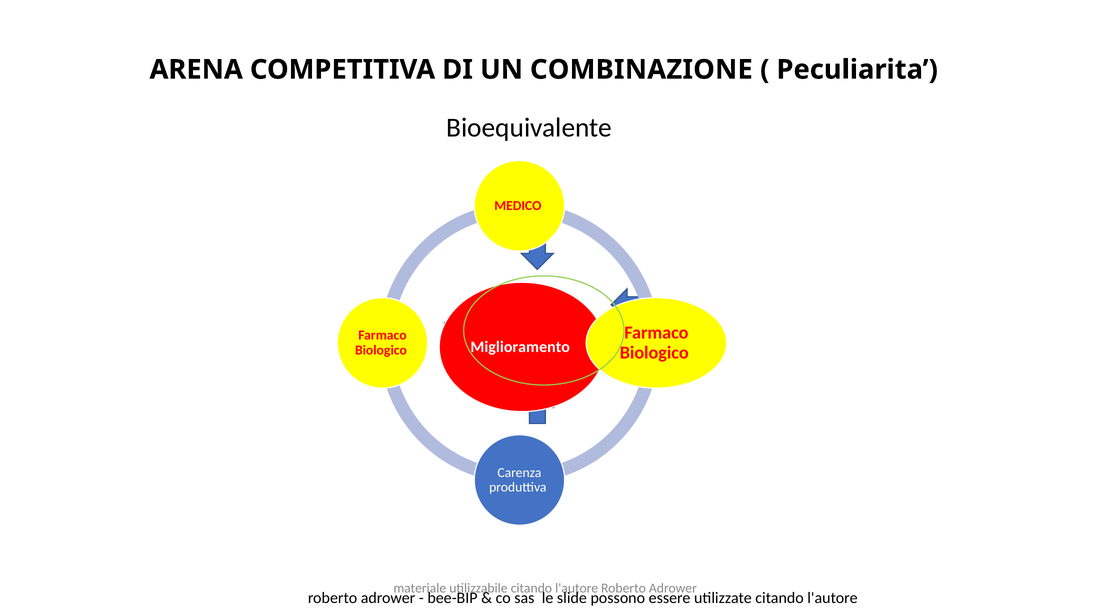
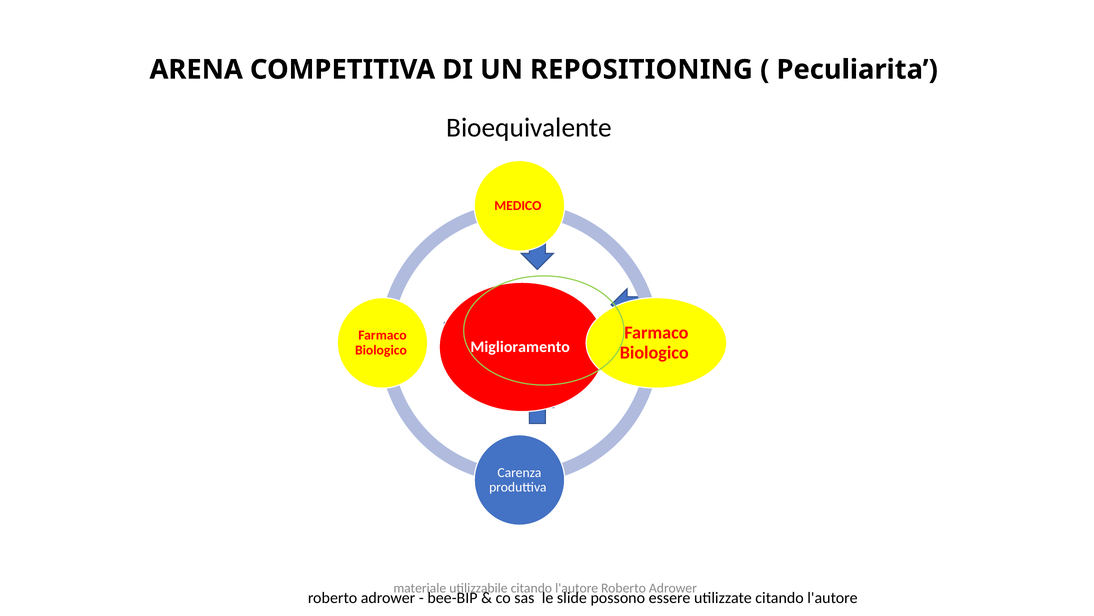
COMBINAZIONE: COMBINAZIONE -> REPOSITIONING
